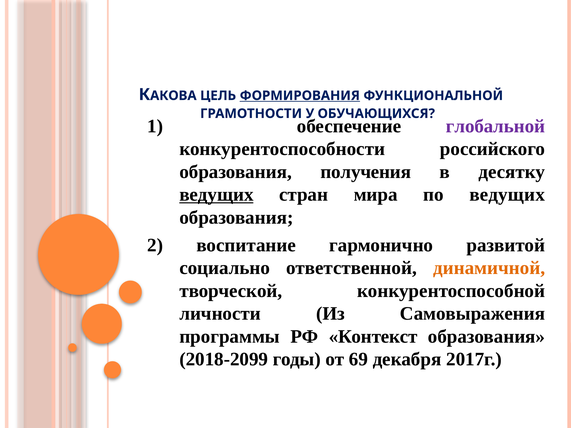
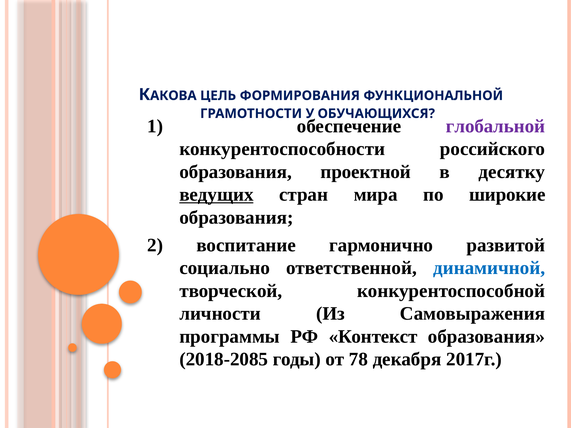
ФОРМИРОВАНИЯ underline: present -> none
получения: получения -> проектной
по ведущих: ведущих -> широкие
динамичной colour: orange -> blue
2018-2099: 2018-2099 -> 2018-2085
69: 69 -> 78
